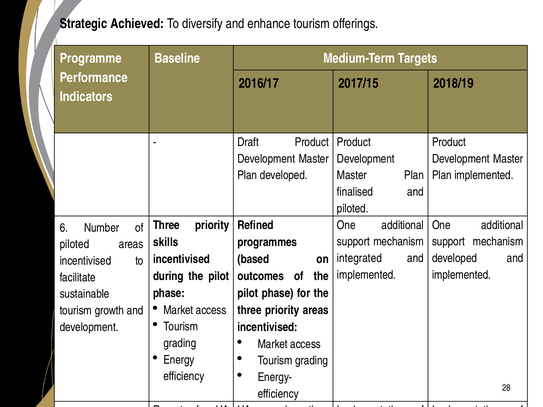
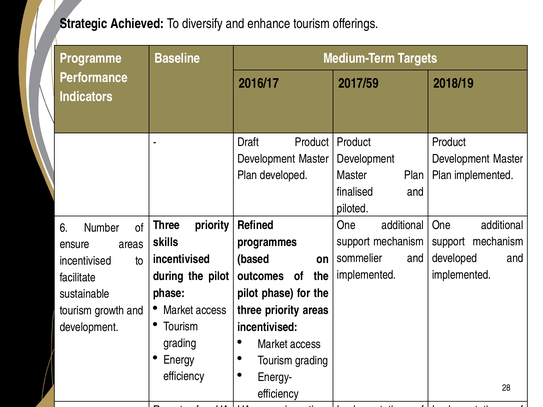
2017/15: 2017/15 -> 2017/59
piloted at (74, 244): piloted -> ensure
integrated: integrated -> sommelier
